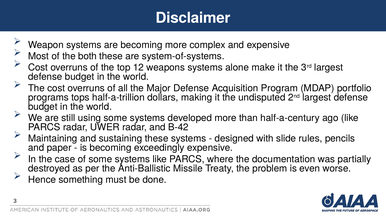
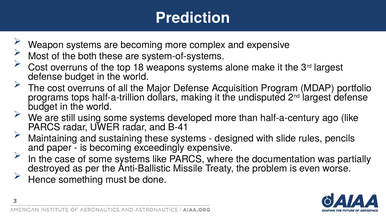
Disclaimer: Disclaimer -> Prediction
12: 12 -> 18
B-42: B-42 -> B-41
